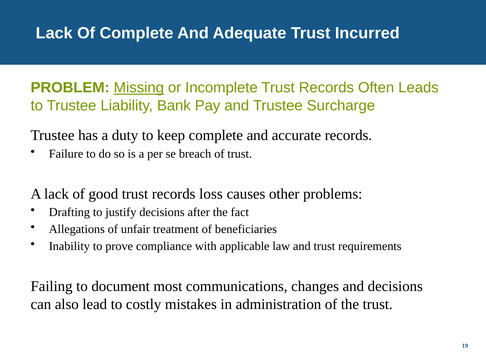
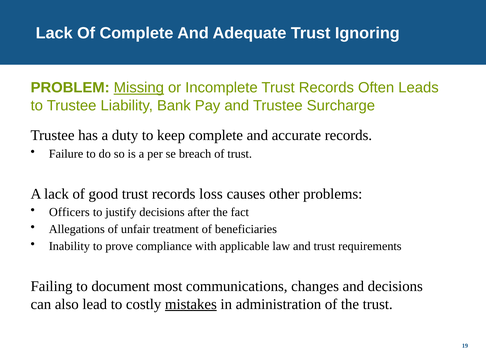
Incurred: Incurred -> Ignoring
Drafting: Drafting -> Officers
mistakes underline: none -> present
